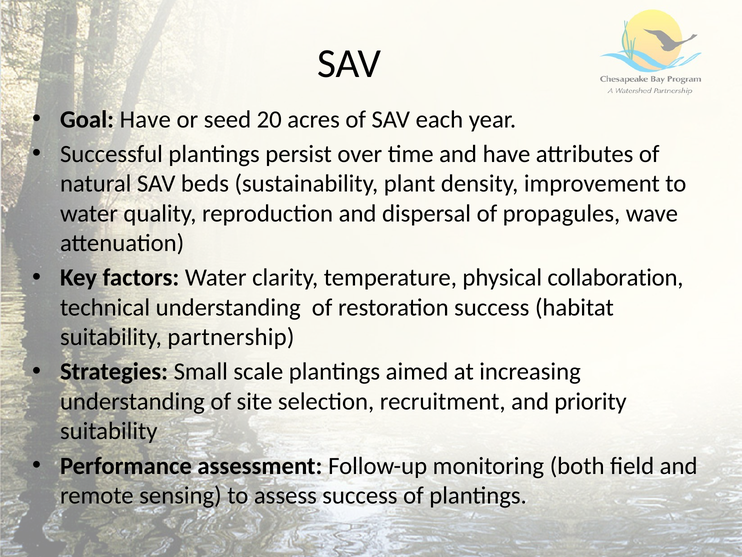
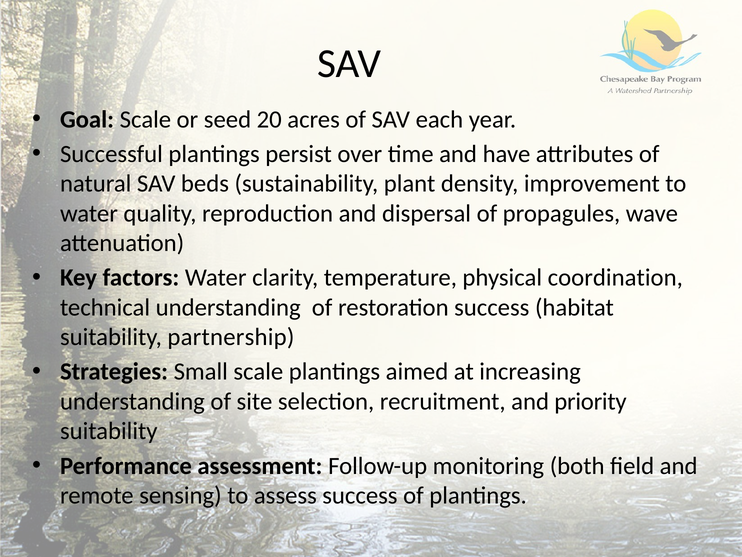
Goal Have: Have -> Scale
collaboration: collaboration -> coordination
